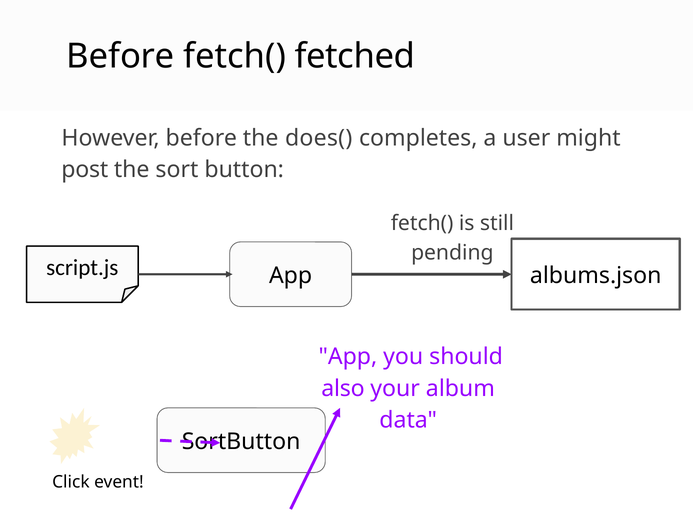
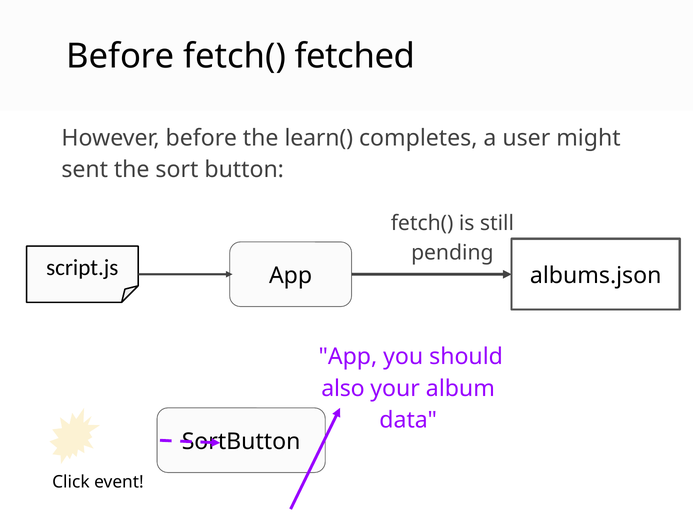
does(: does( -> learn(
post: post -> sent
